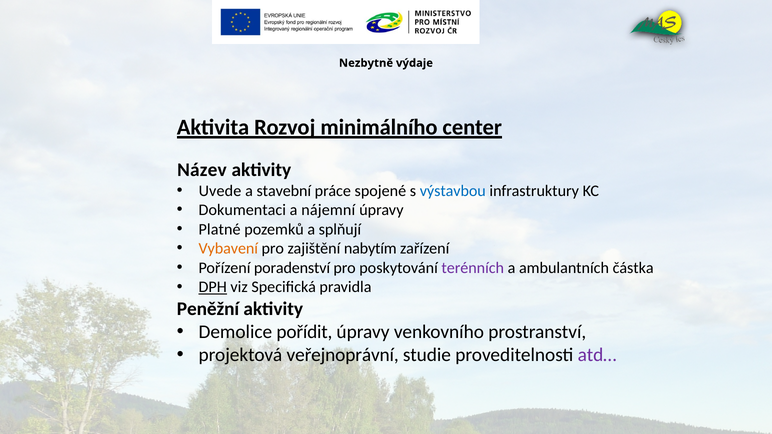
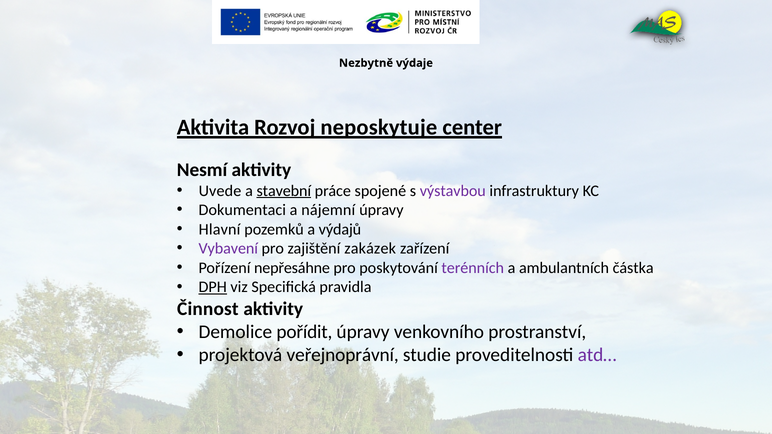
minimálního: minimálního -> neposkytuje
Název: Název -> Nesmí
stavební underline: none -> present
výstavbou colour: blue -> purple
Platné: Platné -> Hlavní
splňují: splňují -> výdajů
Vybavení colour: orange -> purple
nabytím: nabytím -> zakázek
poradenství: poradenství -> nepřesáhne
Peněžní: Peněžní -> Činnost
